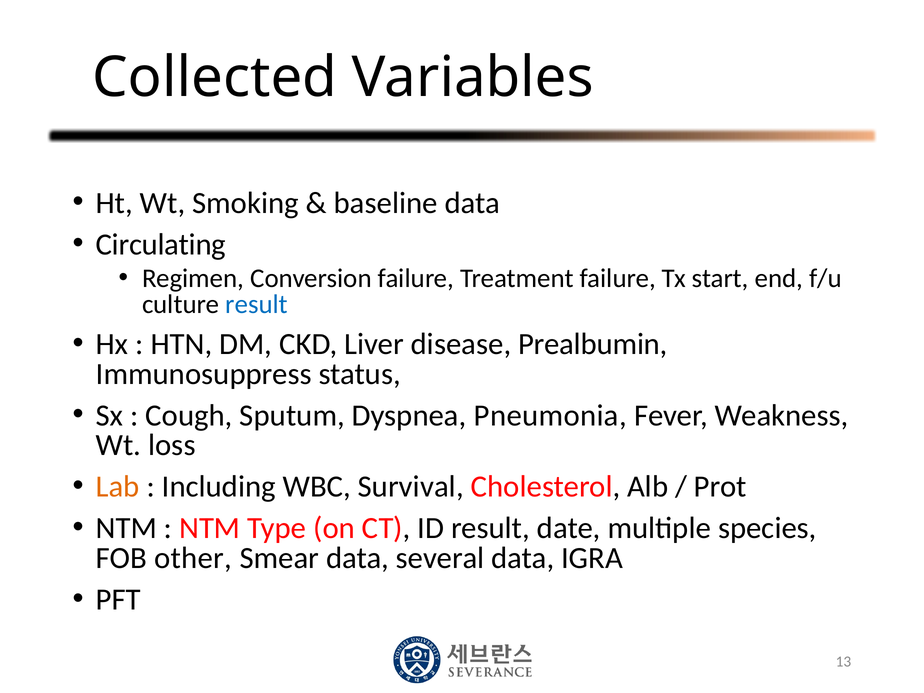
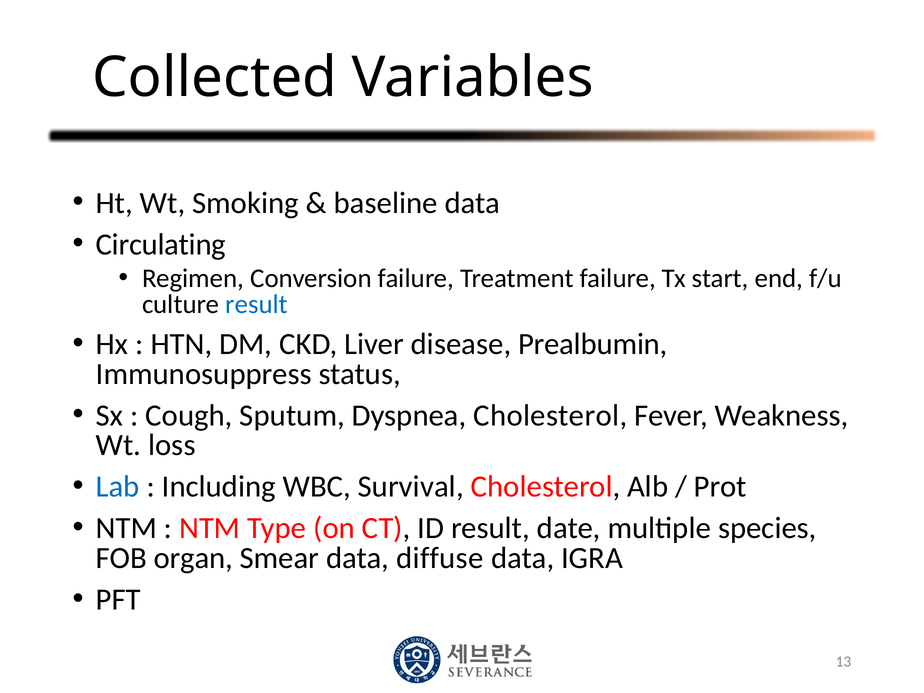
Dyspnea Pneumonia: Pneumonia -> Cholesterol
Lab colour: orange -> blue
other: other -> organ
several: several -> diffuse
